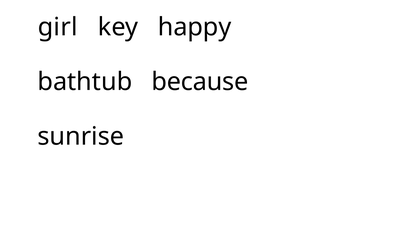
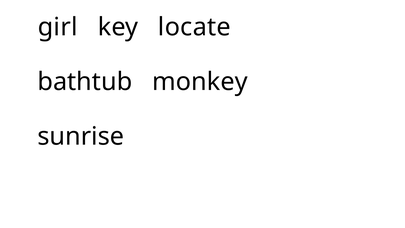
happy: happy -> locate
because: because -> monkey
